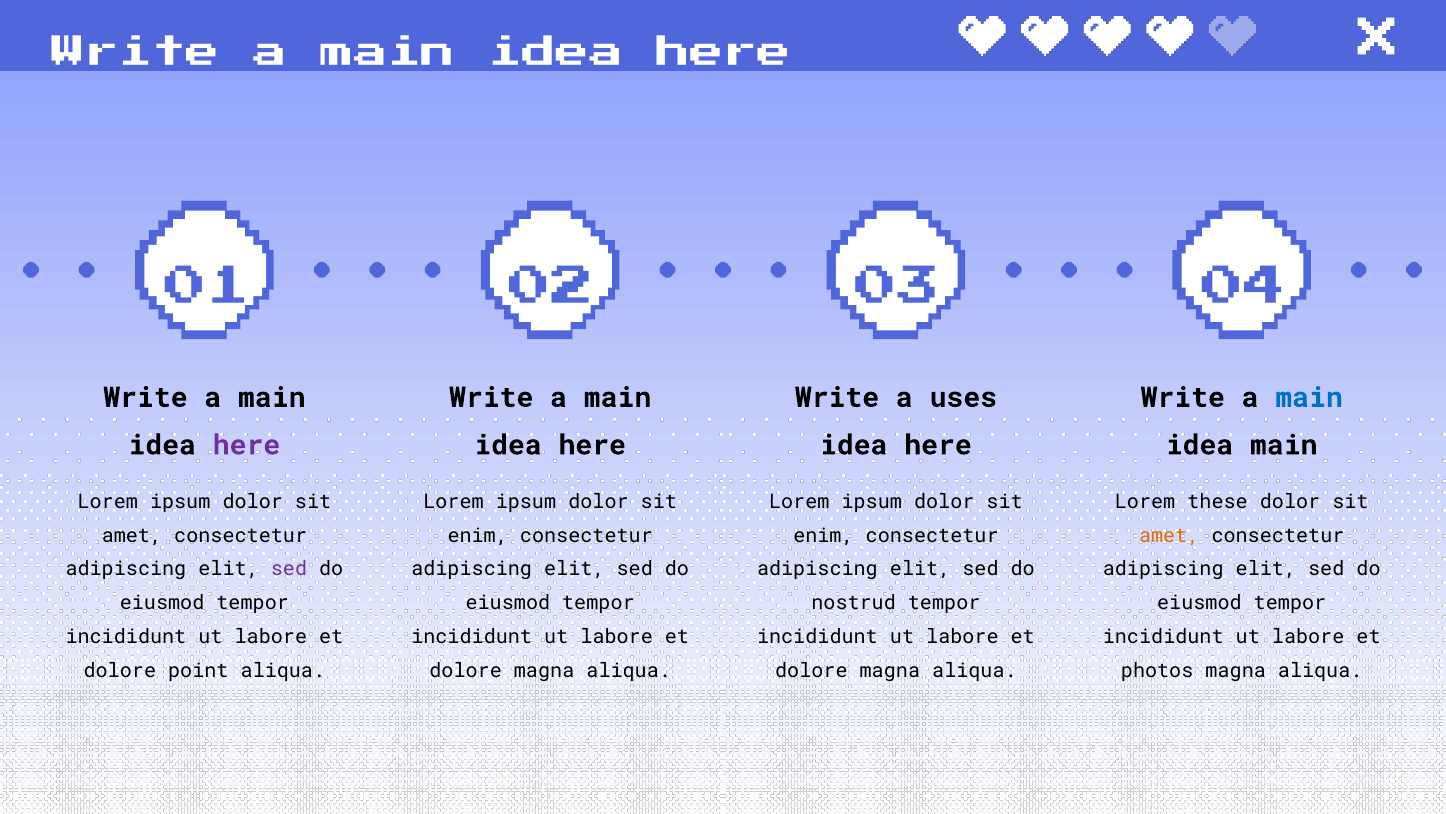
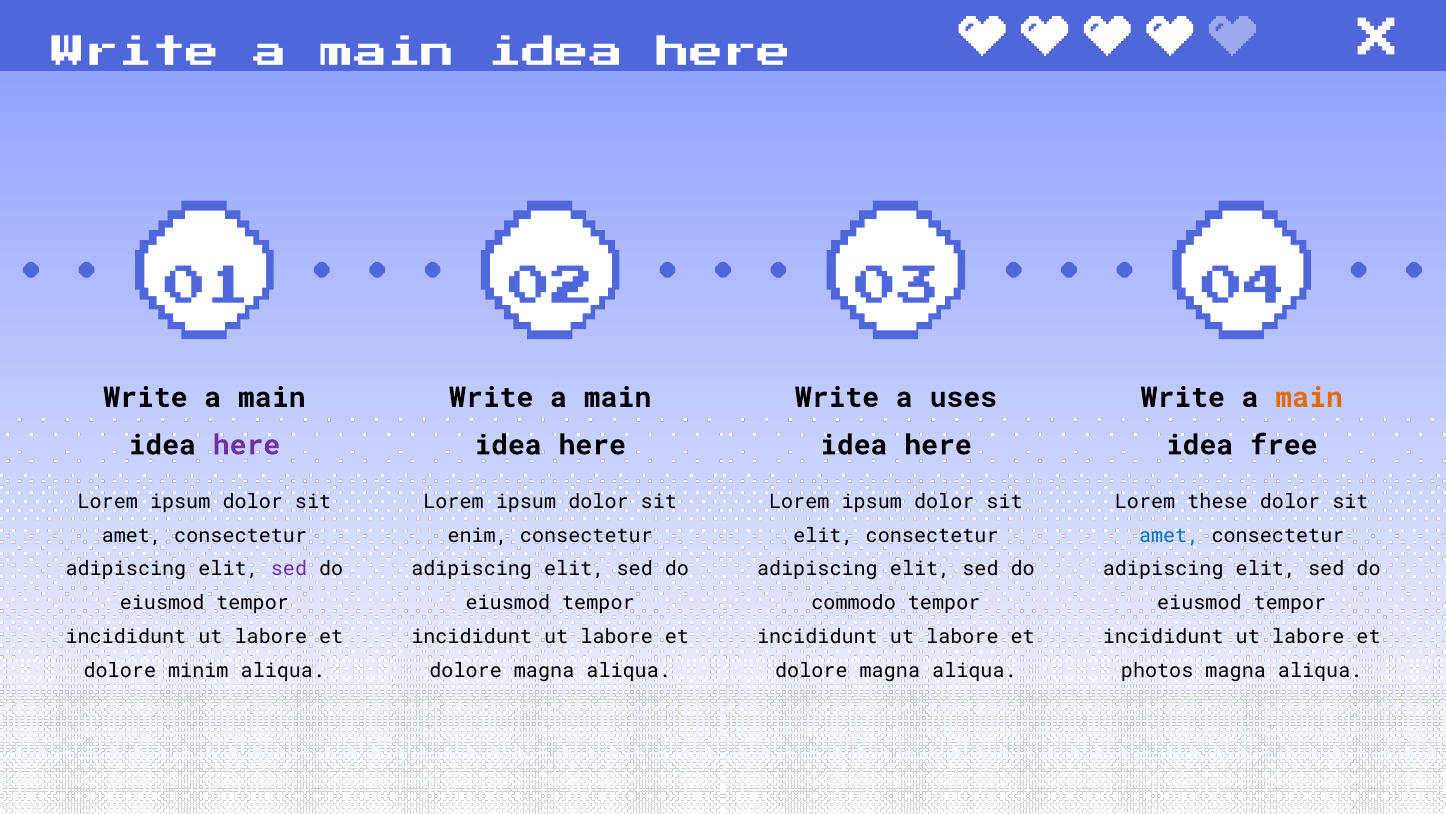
main at (1309, 397) colour: blue -> orange
idea main: main -> free
enim at (823, 535): enim -> elit
amet at (1169, 535) colour: orange -> blue
nostrud: nostrud -> commodo
point: point -> minim
